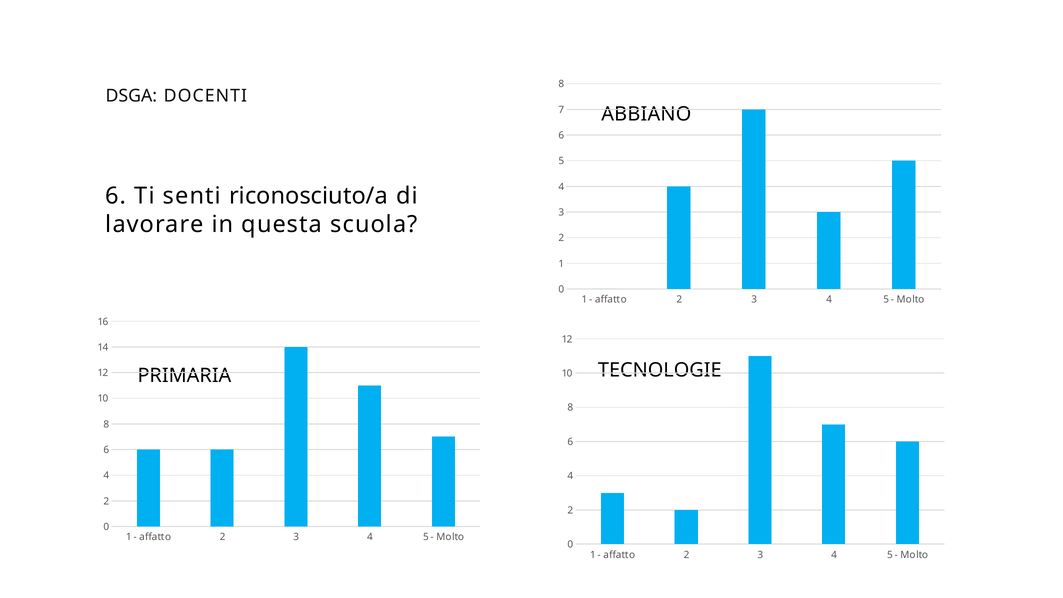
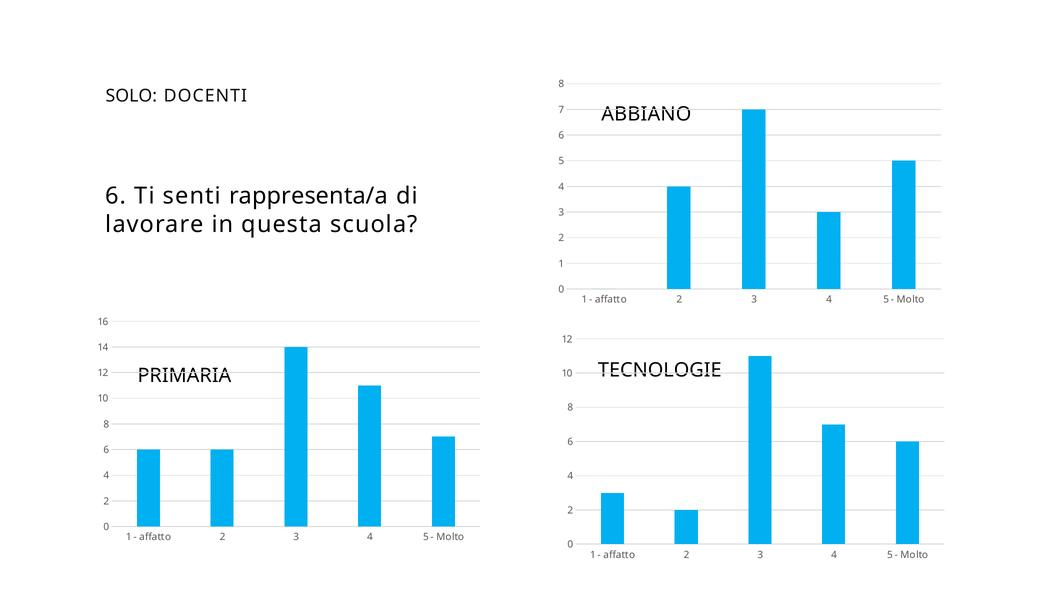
DSGA: DSGA -> SOLO
riconosciuto/a: riconosciuto/a -> rappresenta/a
